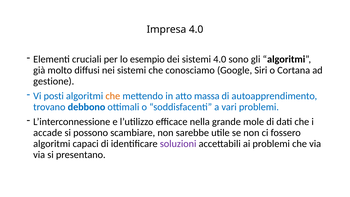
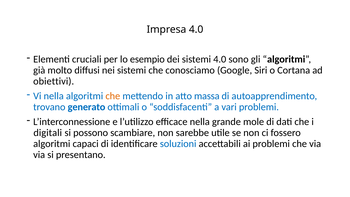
gestione: gestione -> obiettivi
Vi posti: posti -> nella
debbono: debbono -> generato
accade: accade -> digitali
soluzioni colour: purple -> blue
